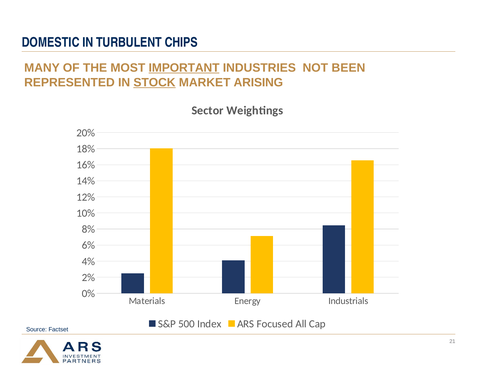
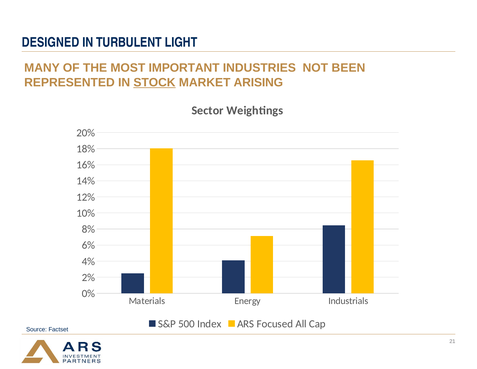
DOMESTIC: DOMESTIC -> DESIGNED
CHIPS: CHIPS -> LIGHT
IMPORTANT underline: present -> none
